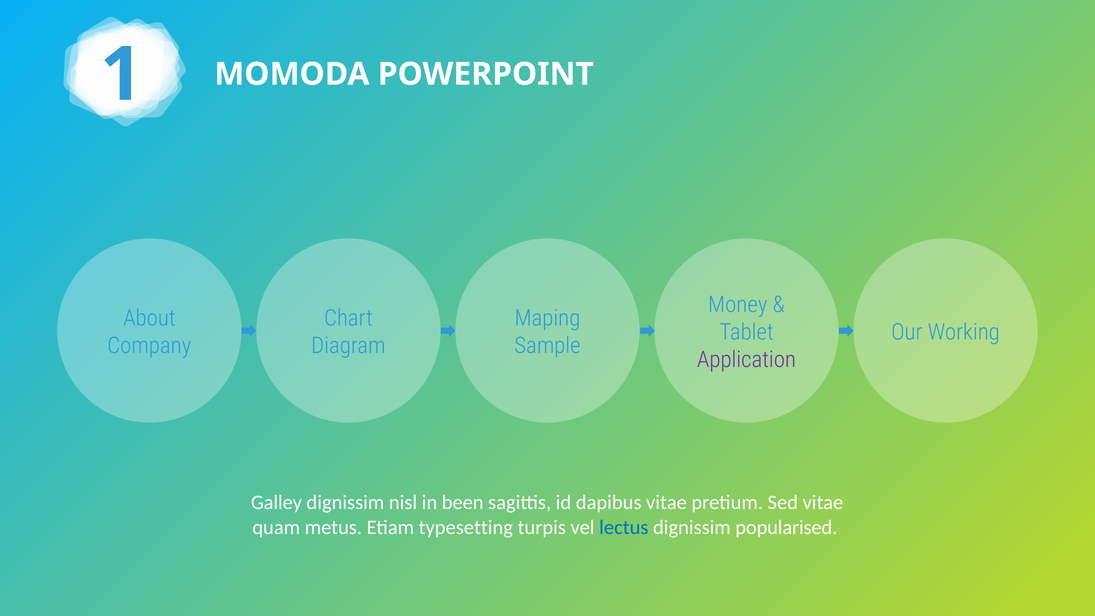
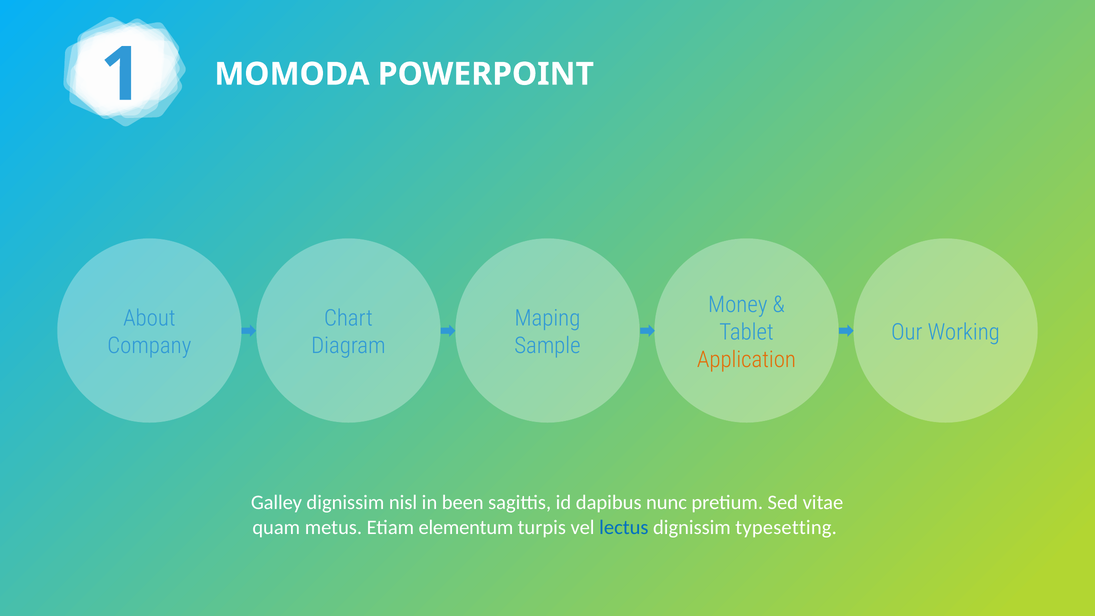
Application colour: purple -> orange
dapibus vitae: vitae -> nunc
typesetting: typesetting -> elementum
popularised: popularised -> typesetting
